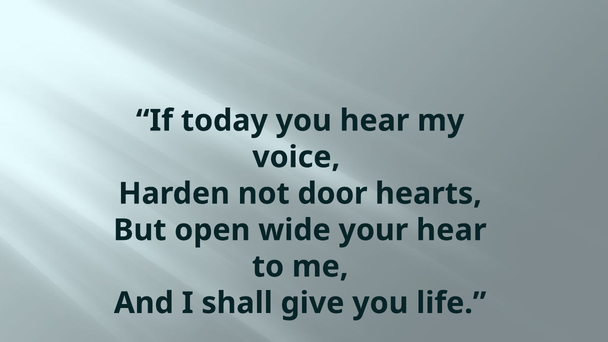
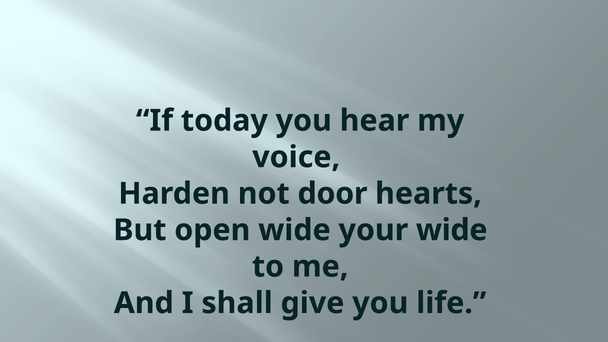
your hear: hear -> wide
